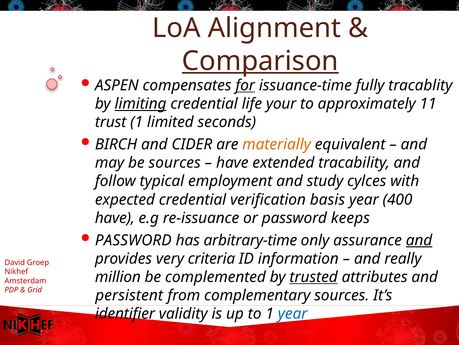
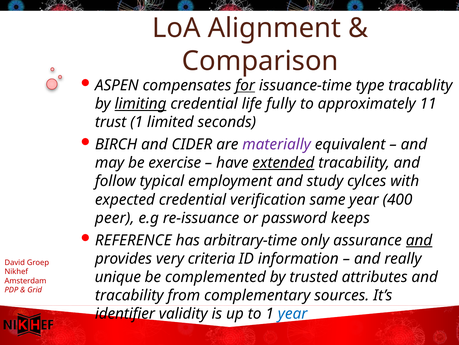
Comparison underline: present -> none
fully: fully -> type
your: your -> fully
materially colour: orange -> purple
be sources: sources -> exercise
extended underline: none -> present
basis: basis -> same
have at (115, 218): have -> peer
PASSWORD at (133, 240): PASSWORD -> REFERENCE
million: million -> unique
trusted underline: present -> none
persistent at (129, 295): persistent -> tracability
